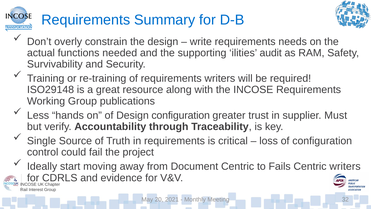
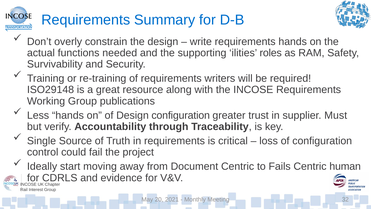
requirements needs: needs -> hands
audit: audit -> roles
Centric writers: writers -> human
